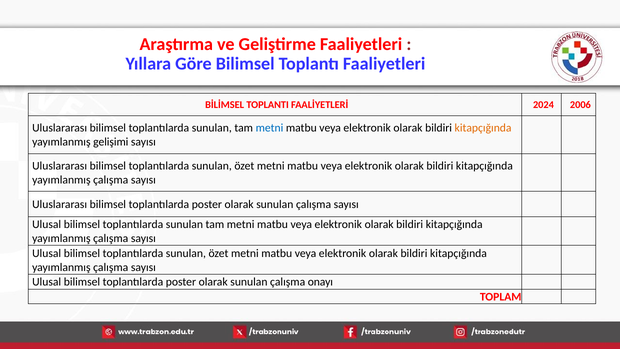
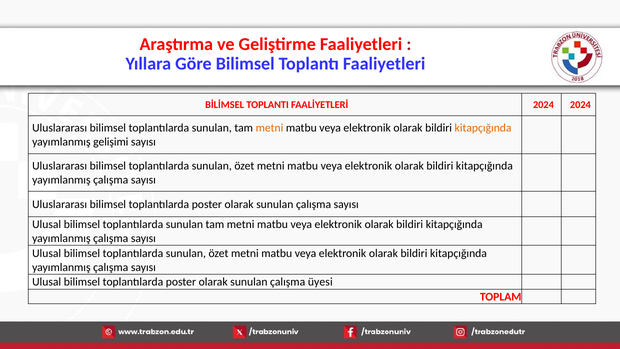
2024 2006: 2006 -> 2024
metni at (269, 128) colour: blue -> orange
onayı: onayı -> üyesi
